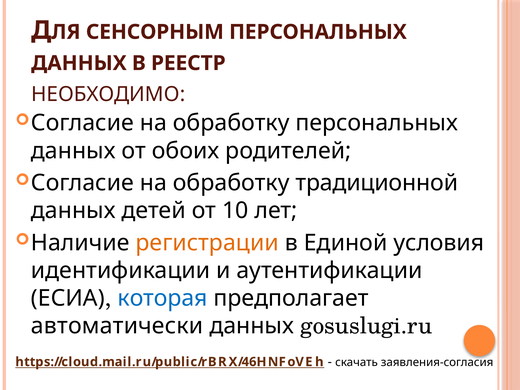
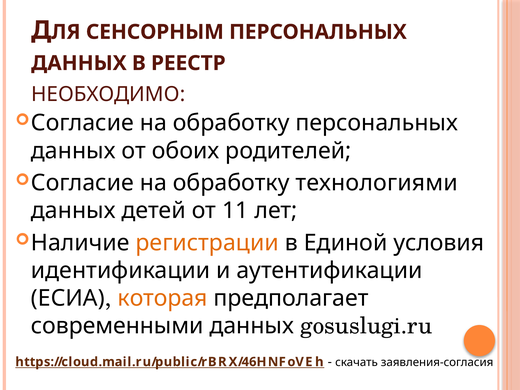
традиционной: традиционной -> технологиями
10: 10 -> 11
которая colour: blue -> orange
автоматически: автоматически -> современными
